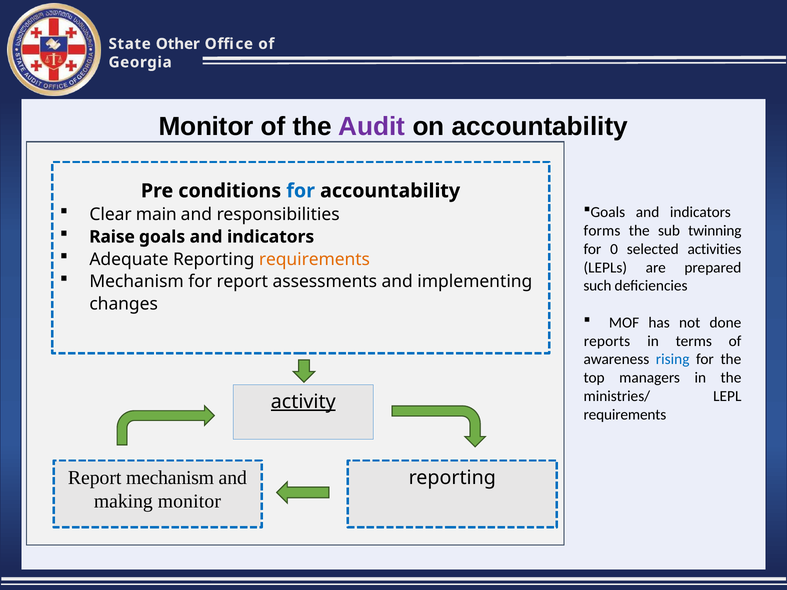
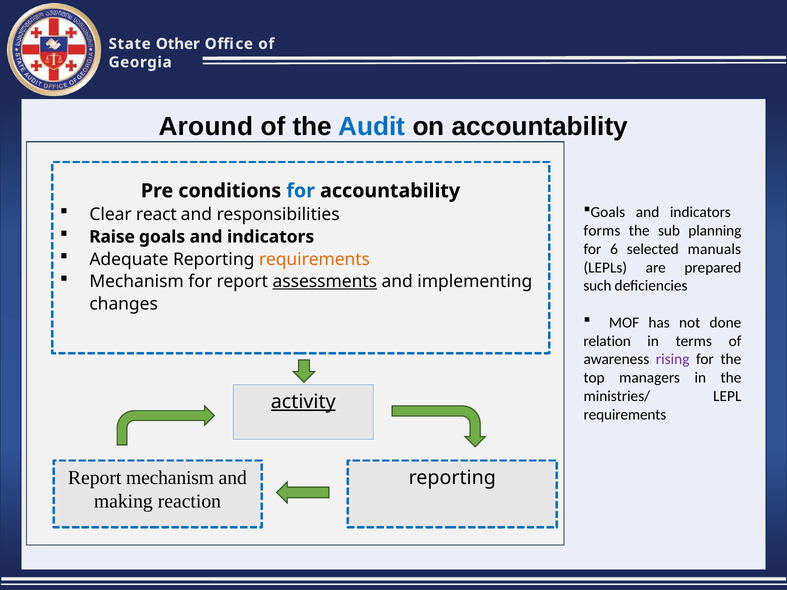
Monitor at (206, 127): Monitor -> Around
Audit colour: purple -> blue
main: main -> react
twinning: twinning -> planning
0: 0 -> 6
activities: activities -> manuals
assessments underline: none -> present
reports: reports -> relation
rising colour: blue -> purple
making monitor: monitor -> reaction
